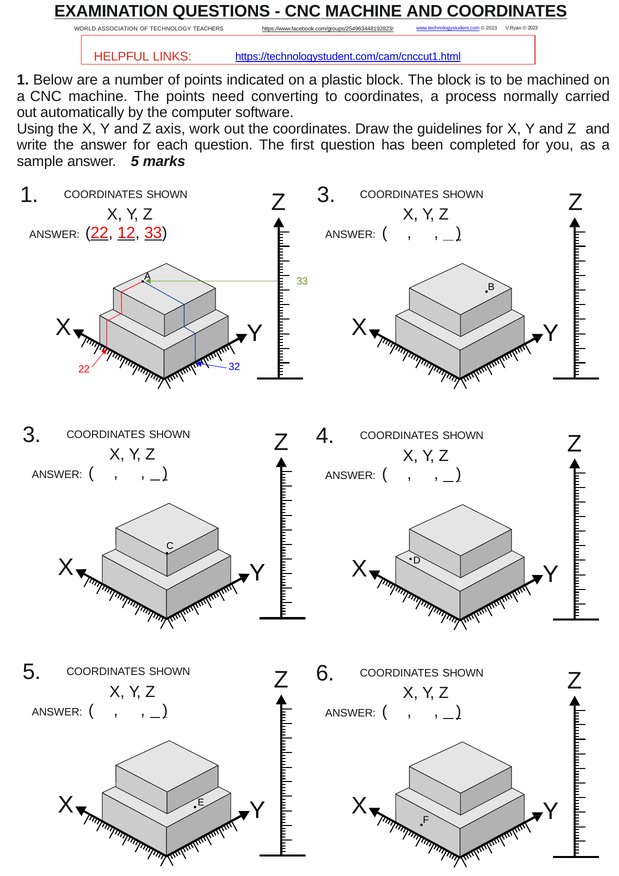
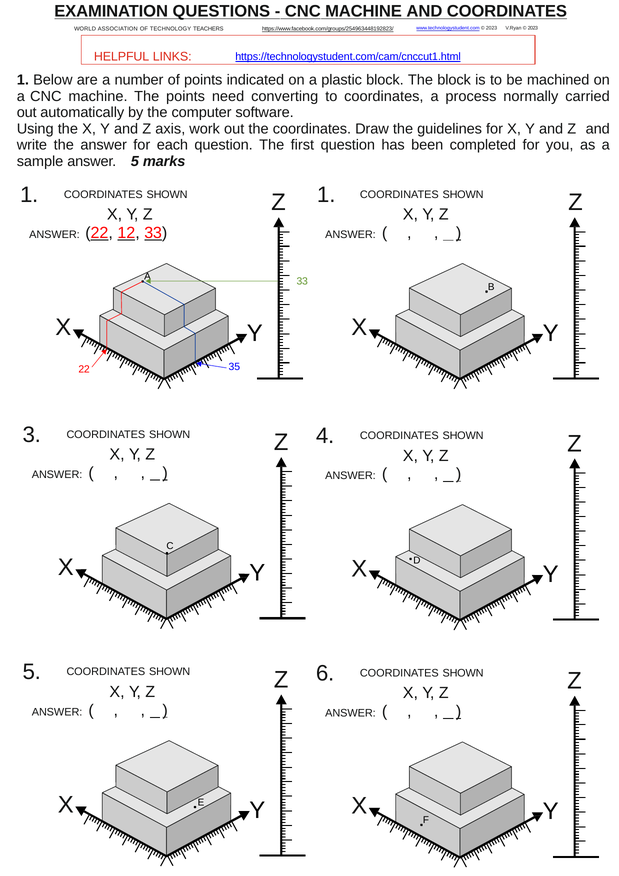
1 3: 3 -> 1
32: 32 -> 35
